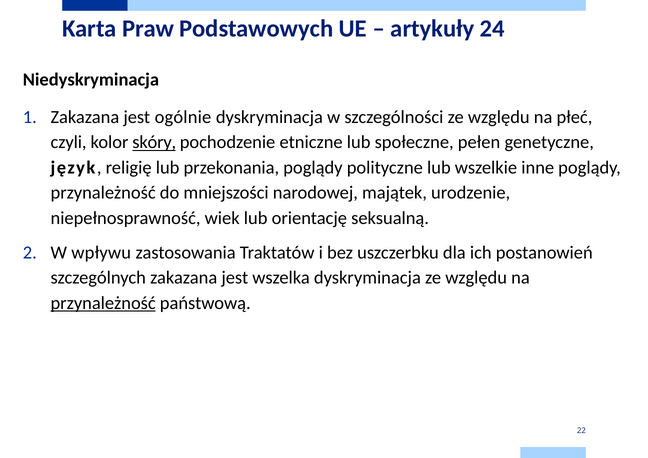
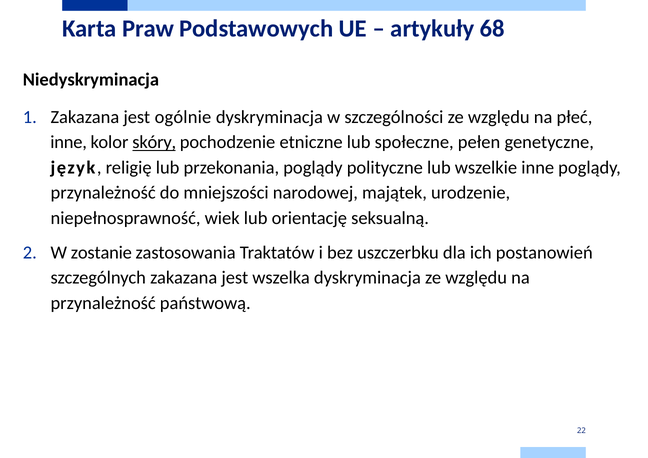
24: 24 -> 68
czyli at (69, 142): czyli -> inne
wpływu: wpływu -> zostanie
przynależność at (103, 303) underline: present -> none
